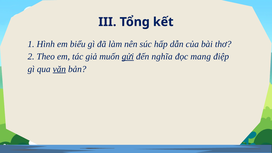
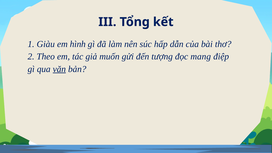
Hình: Hình -> Giàu
biểu: biểu -> hình
gửi underline: present -> none
nghĩa: nghĩa -> tượng
